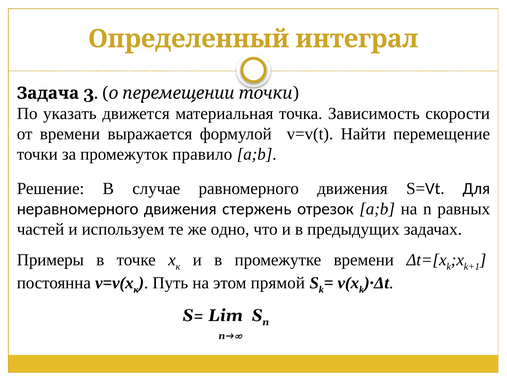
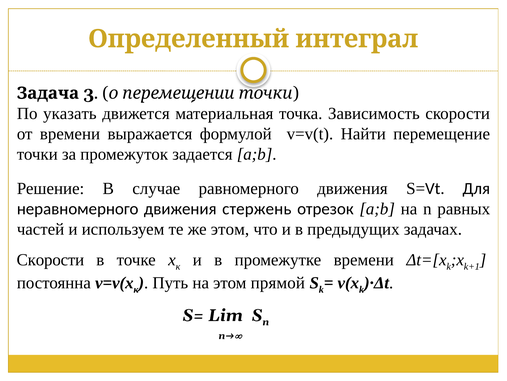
правило: правило -> задается
же одно: одно -> этом
Примеры at (50, 259): Примеры -> Скорости
